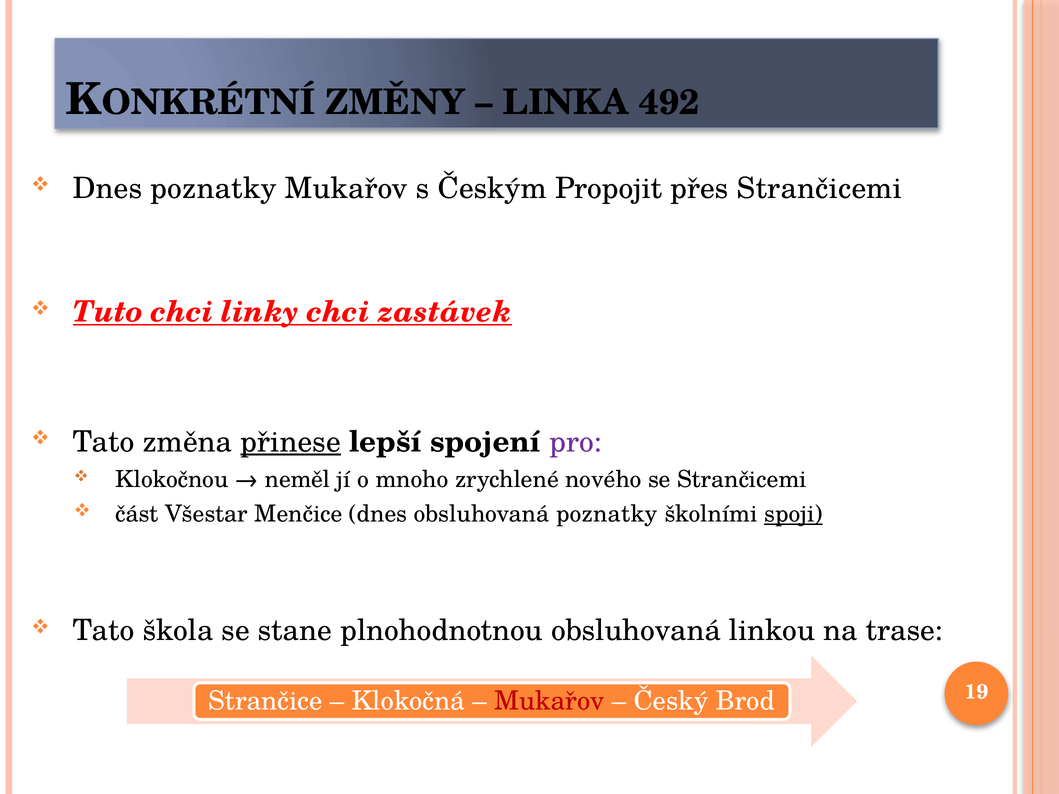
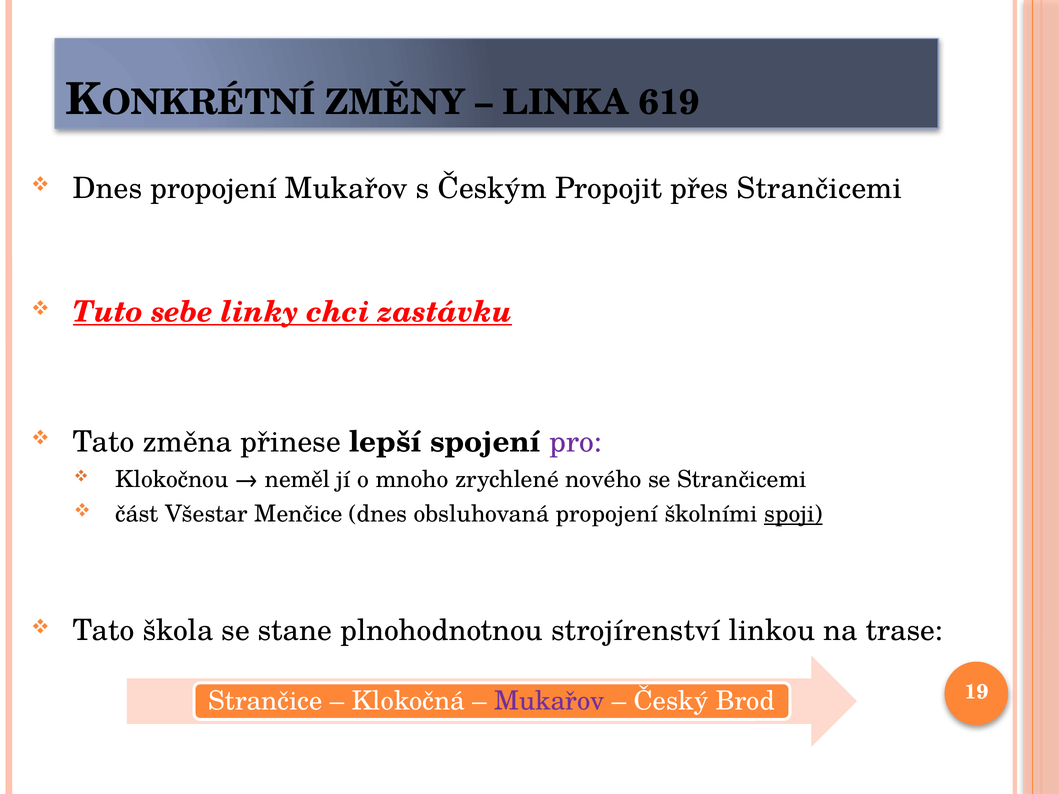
492: 492 -> 619
Dnes poznatky: poznatky -> propojení
Tuto chci: chci -> sebe
zastávek: zastávek -> zastávku
přinese underline: present -> none
obsluhovaná poznatky: poznatky -> propojení
plnohodnotnou obsluhovaná: obsluhovaná -> strojírenství
Mukařov at (549, 701) colour: red -> purple
